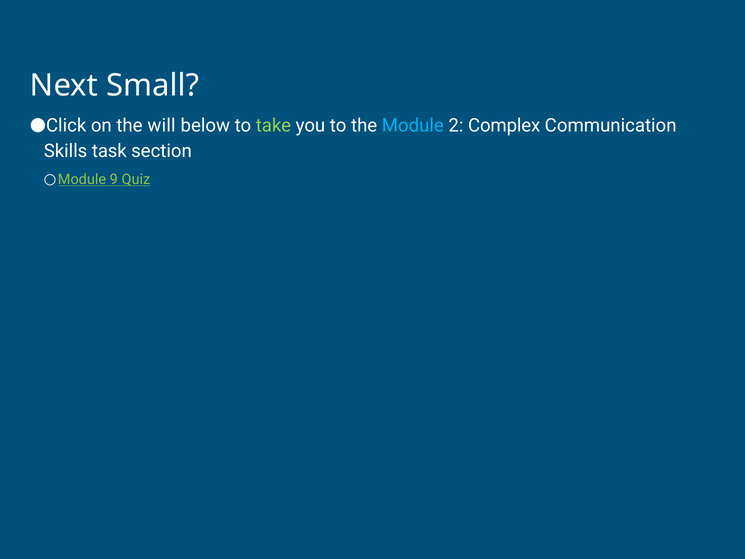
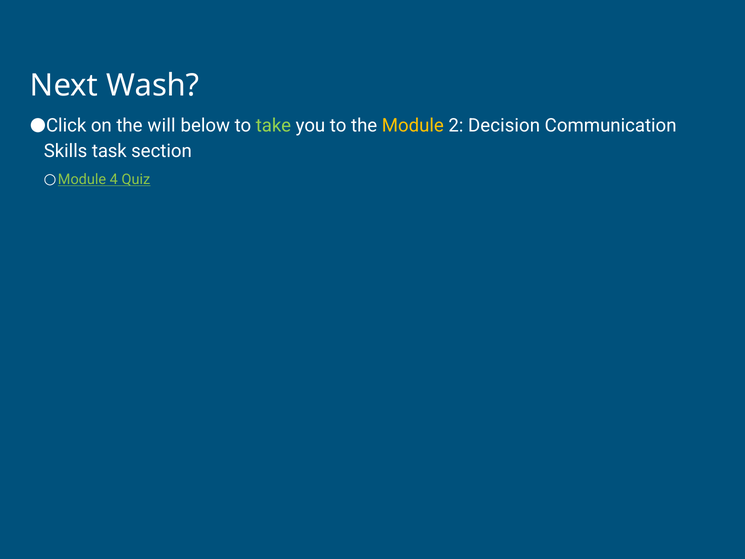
Small: Small -> Wash
Module colour: light blue -> yellow
Complex: Complex -> Decision
9: 9 -> 4
